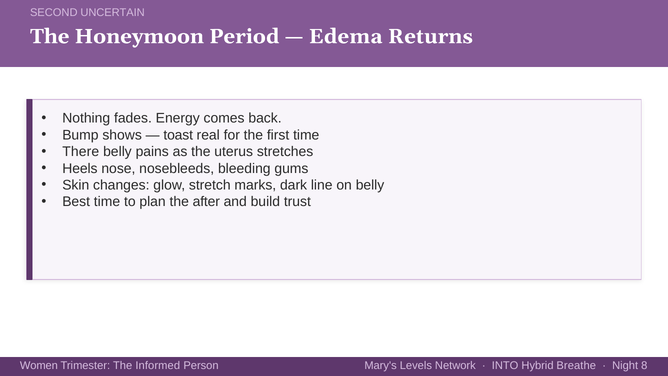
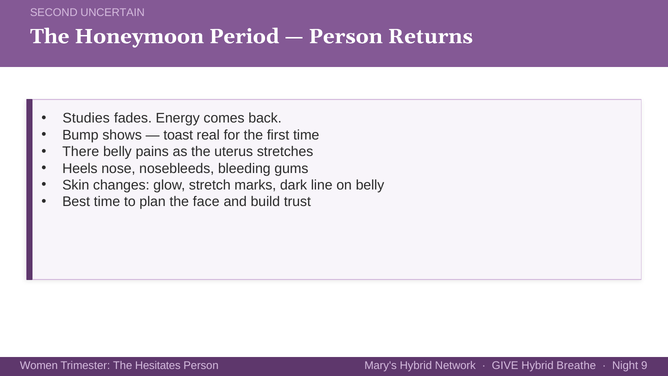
Edema at (346, 36): Edema -> Person
Nothing: Nothing -> Studies
after: after -> face
Informed: Informed -> Hesitates
Mary's Levels: Levels -> Hybrid
INTO: INTO -> GIVE
8: 8 -> 9
